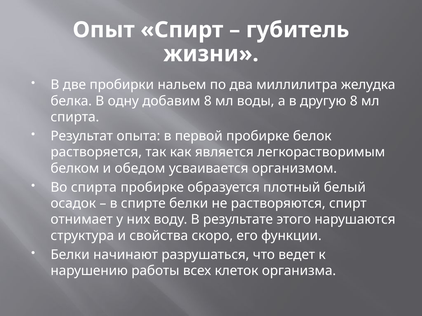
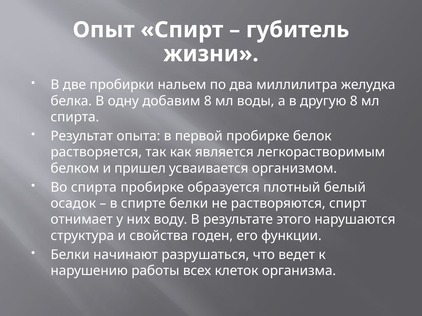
обедом: обедом -> пришел
скоро: скоро -> годен
